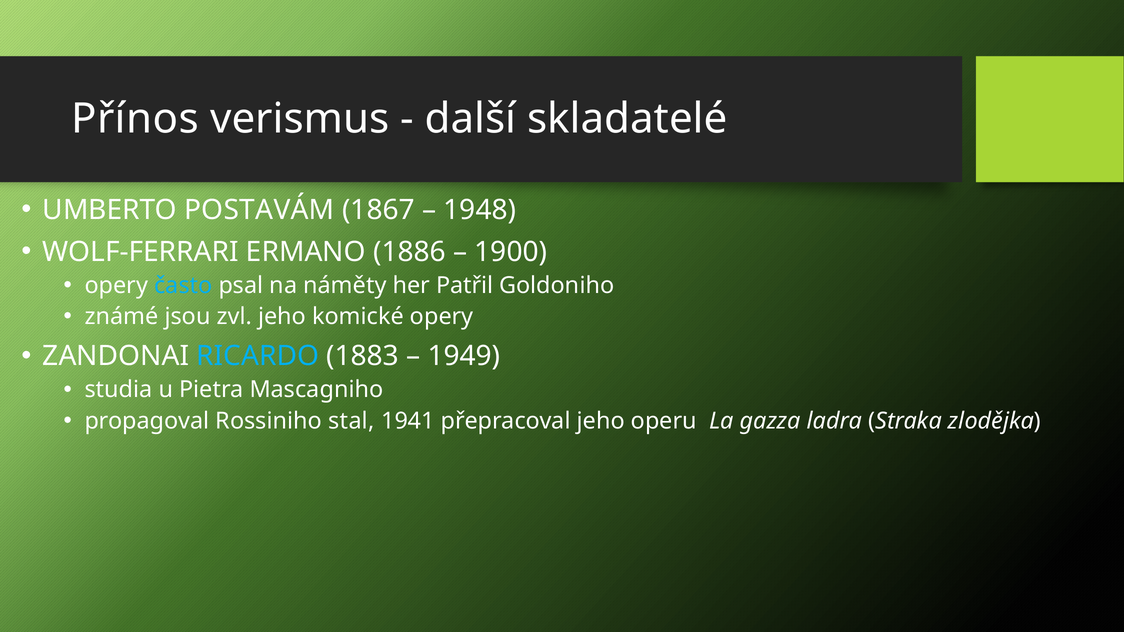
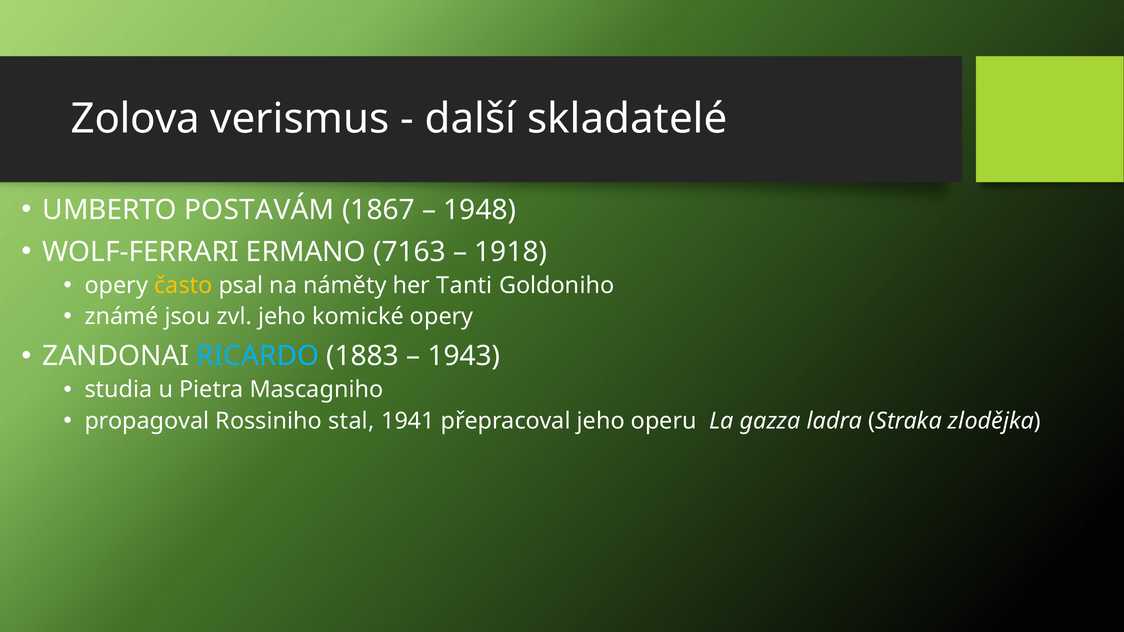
Přínos: Přínos -> Zolova
1886: 1886 -> 7163
1900: 1900 -> 1918
často colour: light blue -> yellow
Patřil: Patřil -> Tanti
1949: 1949 -> 1943
